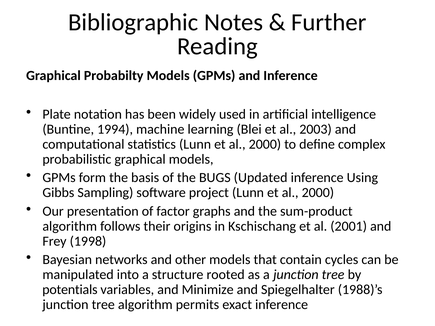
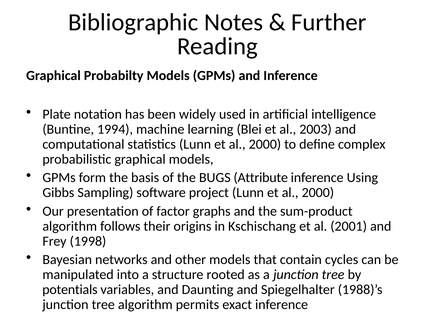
Updated: Updated -> Attribute
Minimize: Minimize -> Daunting
